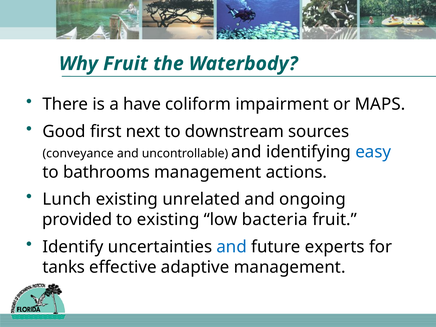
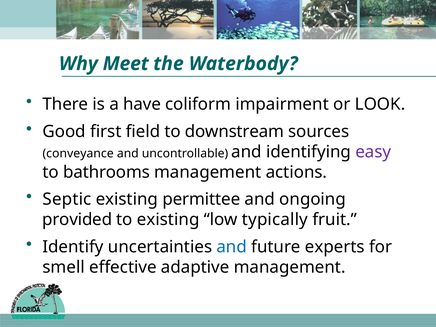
Why Fruit: Fruit -> Meet
MAPS: MAPS -> LOOK
next: next -> field
easy colour: blue -> purple
Lunch: Lunch -> Septic
unrelated: unrelated -> permittee
bacteria: bacteria -> typically
tanks: tanks -> smell
